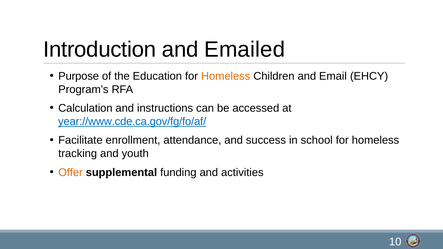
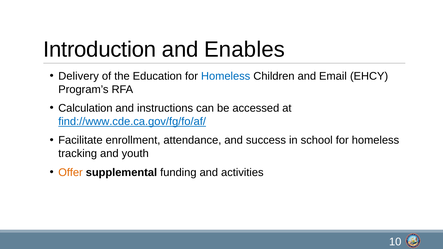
Emailed: Emailed -> Enables
Purpose: Purpose -> Delivery
Homeless at (226, 76) colour: orange -> blue
year://www.cde.ca.gov/fg/fo/af/: year://www.cde.ca.gov/fg/fo/af/ -> find://www.cde.ca.gov/fg/fo/af/
